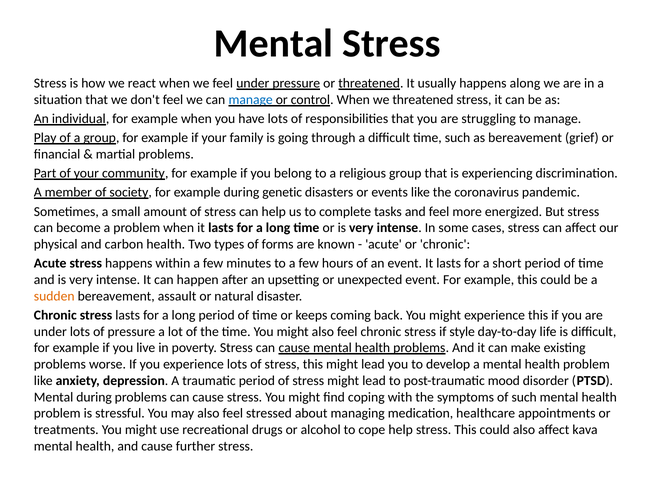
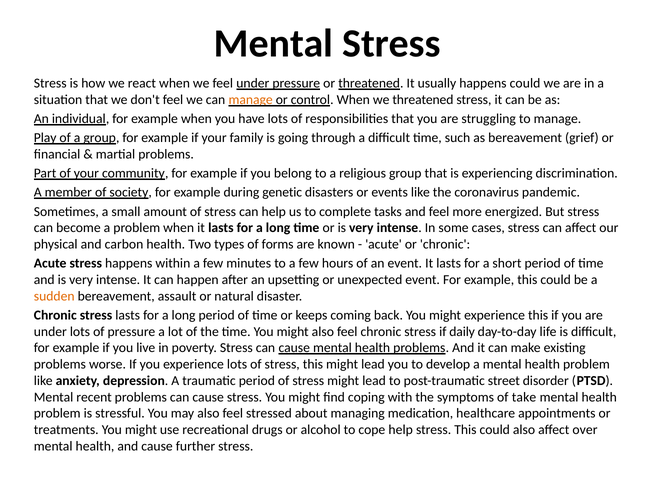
happens along: along -> could
manage at (251, 100) colour: blue -> orange
style: style -> daily
mood: mood -> street
Mental during: during -> recent
of such: such -> take
kava: kava -> over
